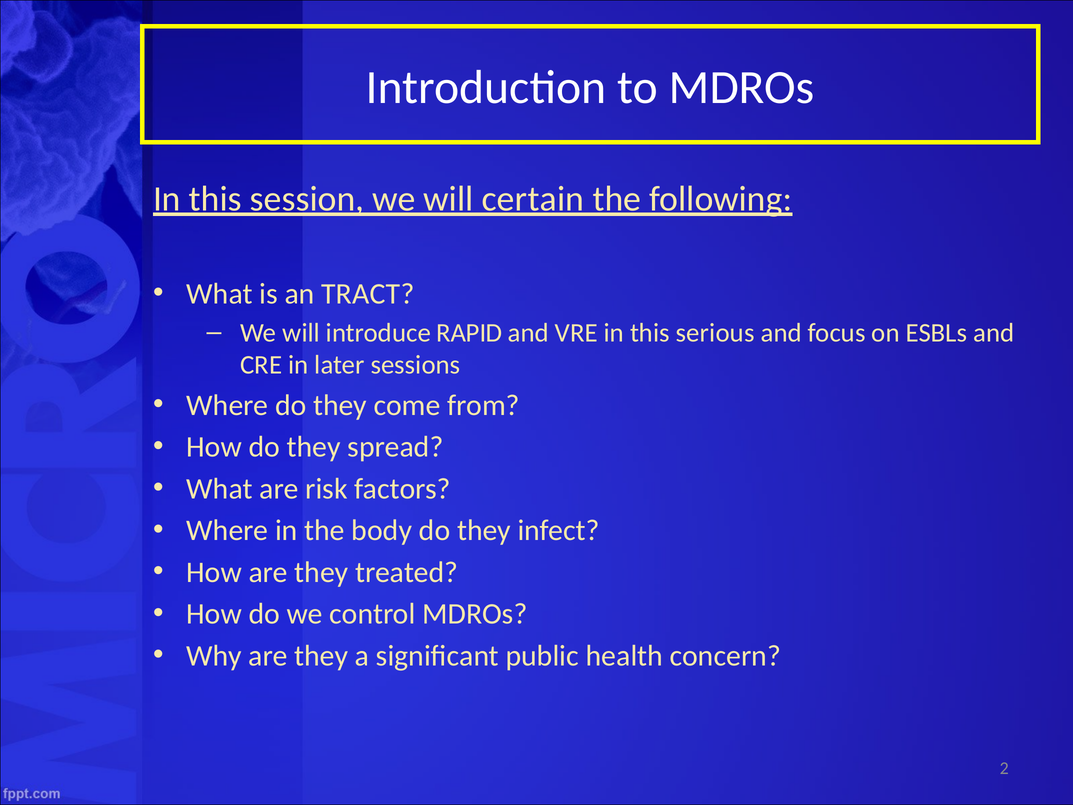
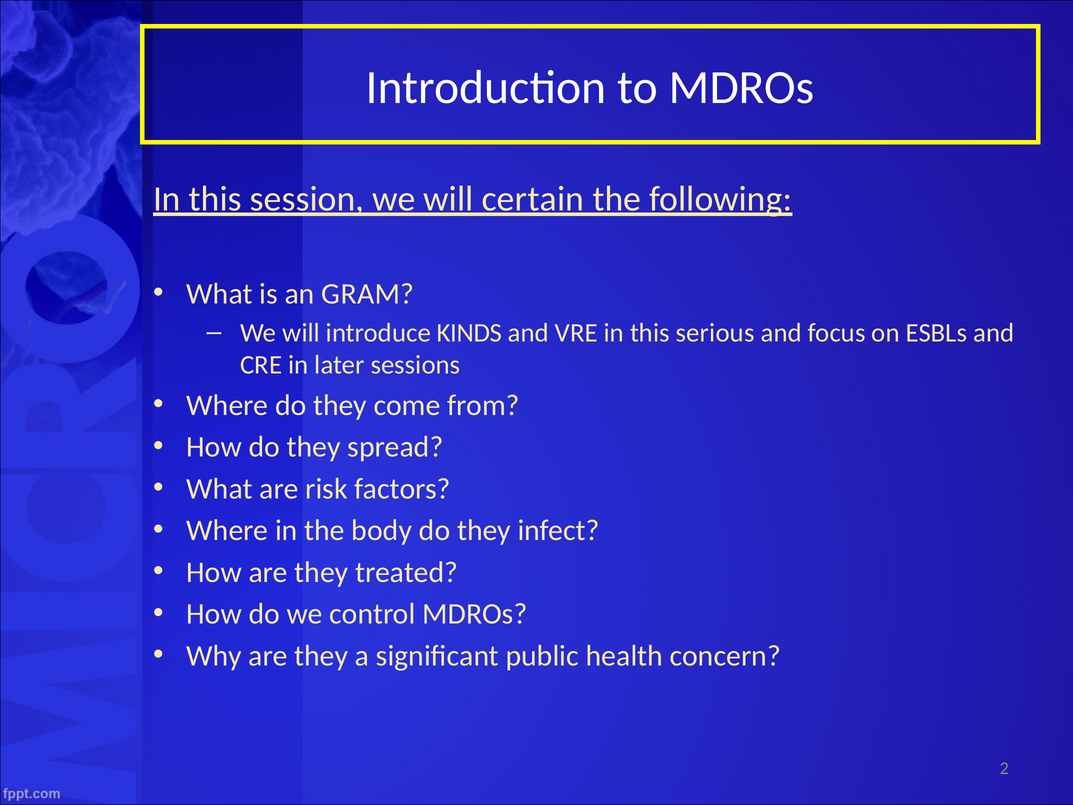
TRACT: TRACT -> GRAM
RAPID: RAPID -> KINDS
